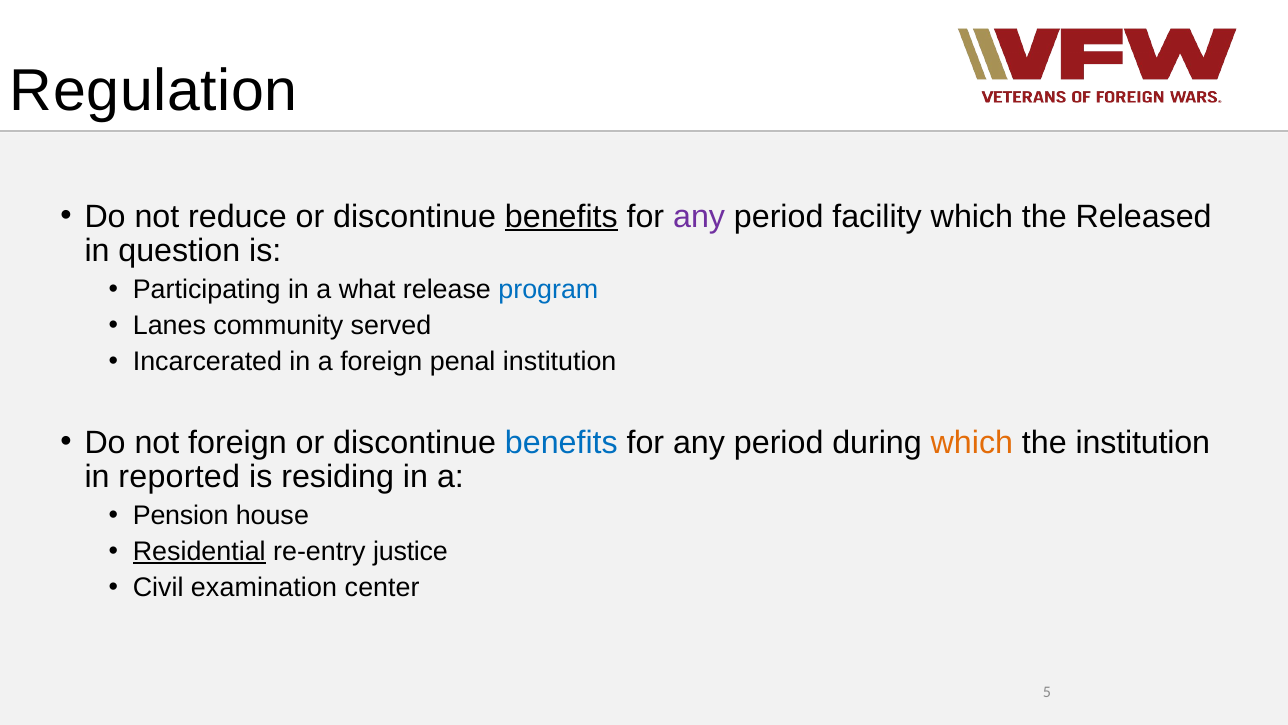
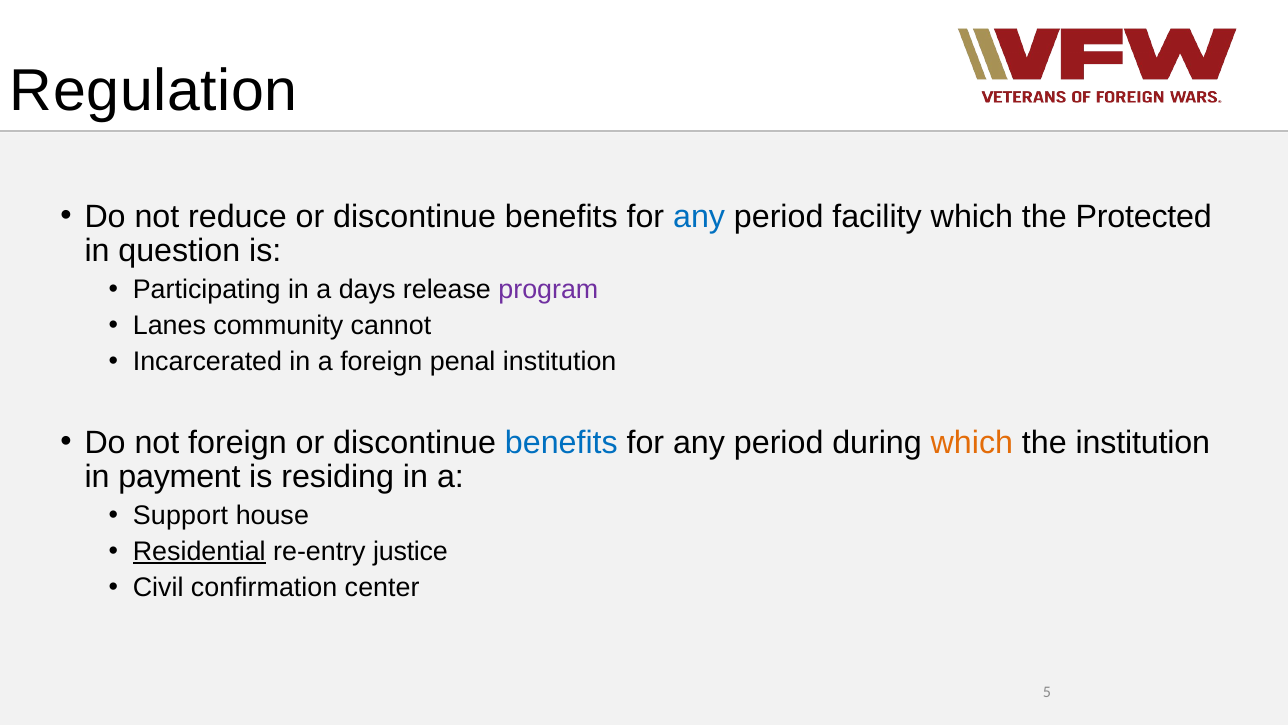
benefits at (561, 216) underline: present -> none
any at (699, 216) colour: purple -> blue
Released: Released -> Protected
what: what -> days
program colour: blue -> purple
served: served -> cannot
reported: reported -> payment
Pension: Pension -> Support
examination: examination -> confirmation
